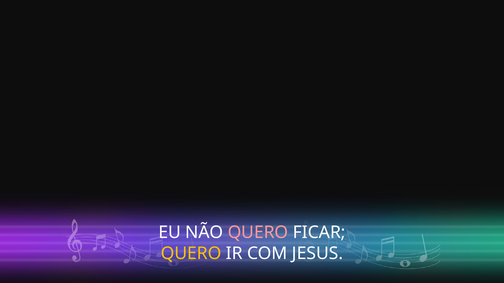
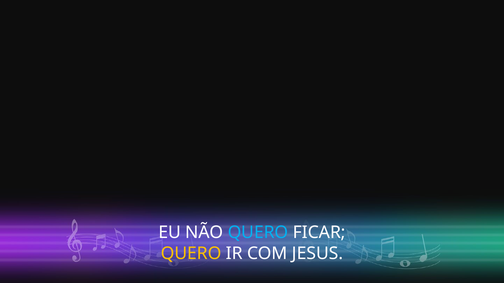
QUERO at (258, 233) colour: pink -> light blue
